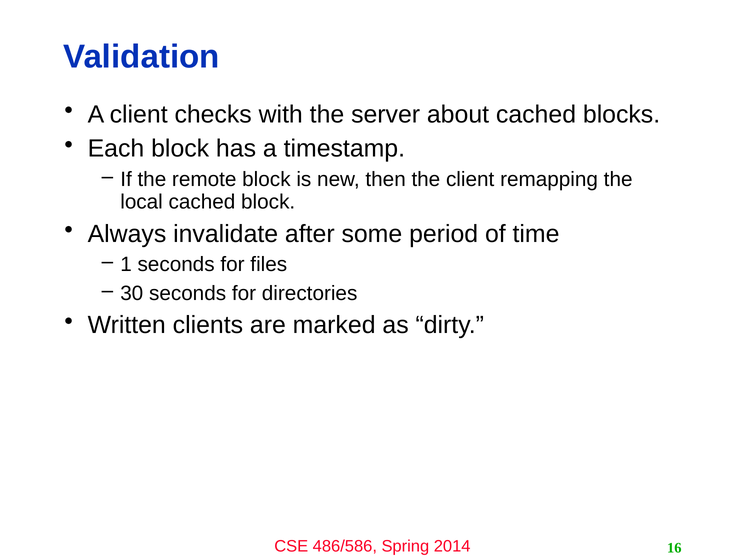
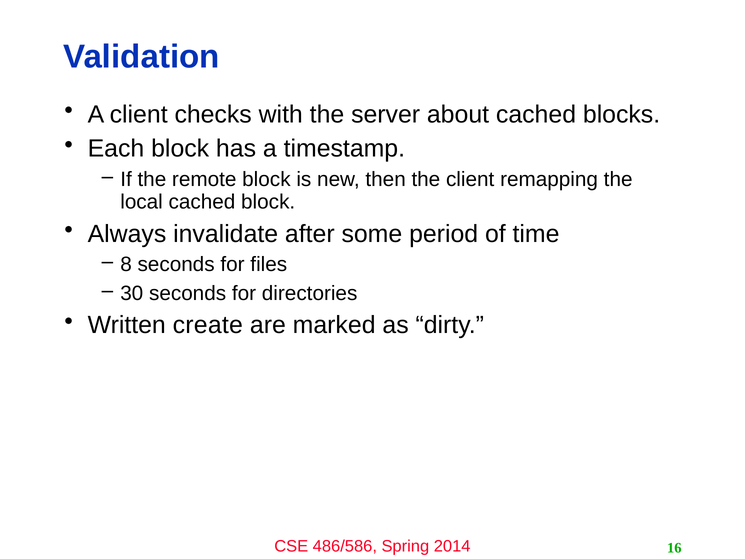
1: 1 -> 8
clients: clients -> create
